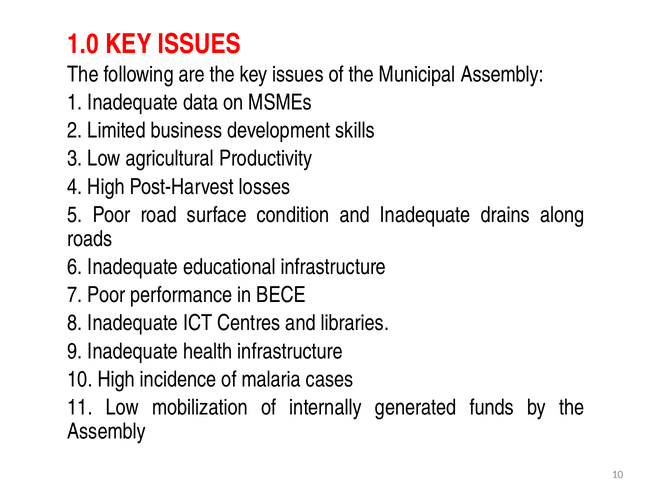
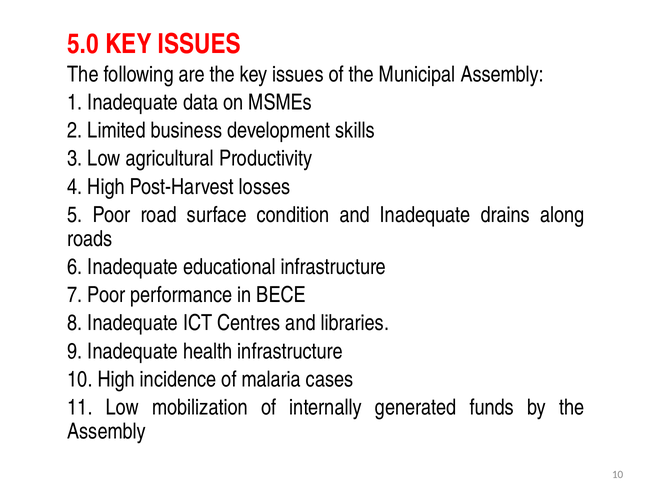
1.0: 1.0 -> 5.0
